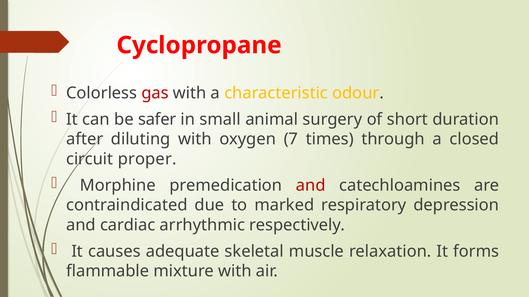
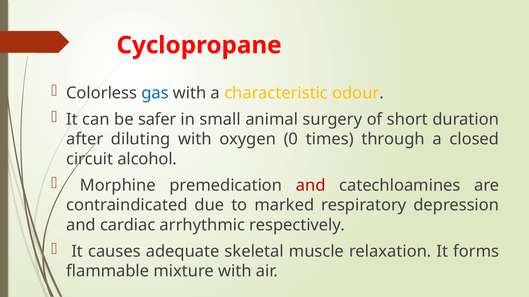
gas colour: red -> blue
7: 7 -> 0
proper: proper -> alcohol
